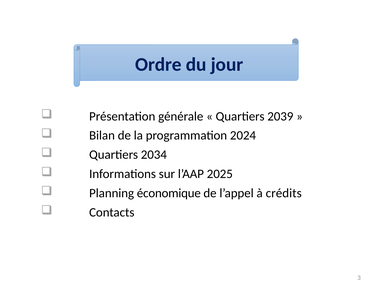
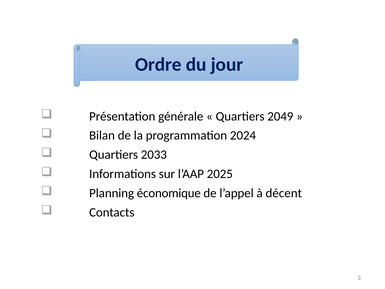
2039: 2039 -> 2049
2034: 2034 -> 2033
crédits: crédits -> décent
